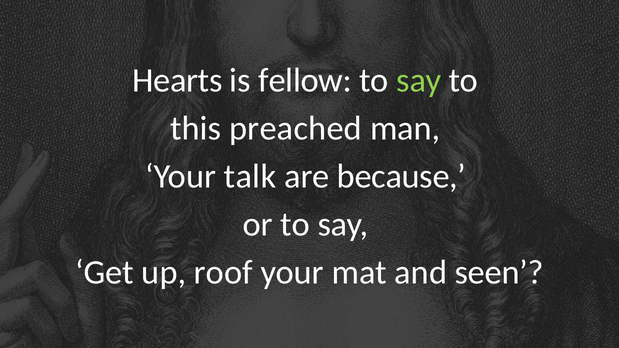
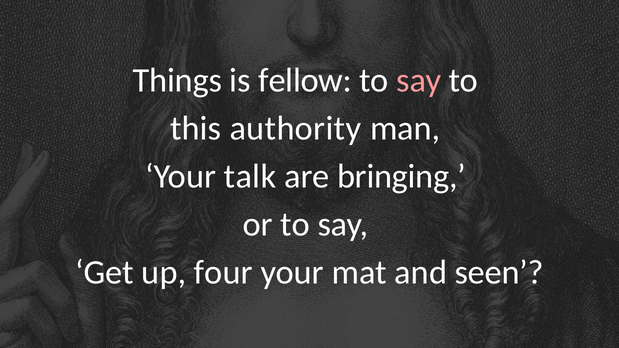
Hearts: Hearts -> Things
say at (419, 80) colour: light green -> pink
preached: preached -> authority
because: because -> bringing
roof: roof -> four
